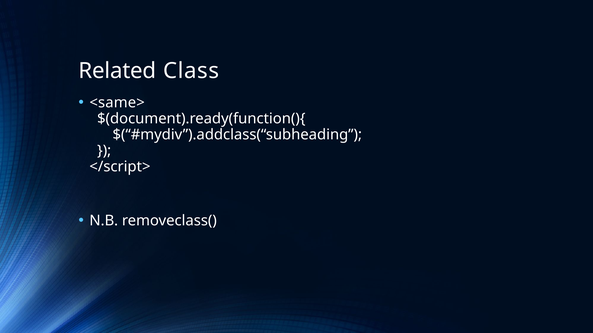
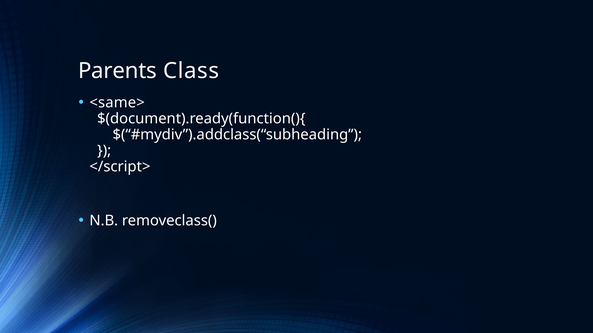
Related: Related -> Parents
